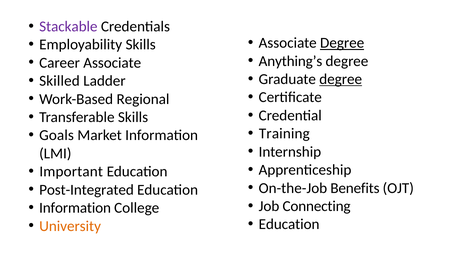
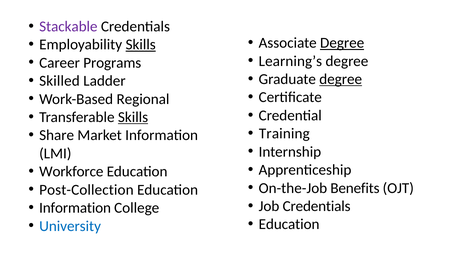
Skills at (141, 45) underline: none -> present
Anything’s: Anything’s -> Learning’s
Career Associate: Associate -> Programs
Skills at (133, 117) underline: none -> present
Goals: Goals -> Share
Important: Important -> Workforce
Post-Integrated: Post-Integrated -> Post-Collection
Job Connecting: Connecting -> Credentials
University colour: orange -> blue
